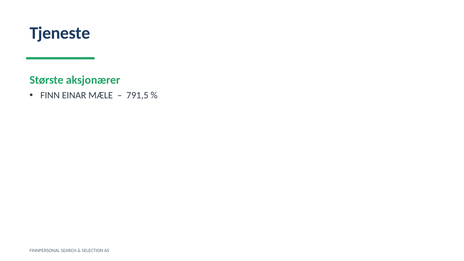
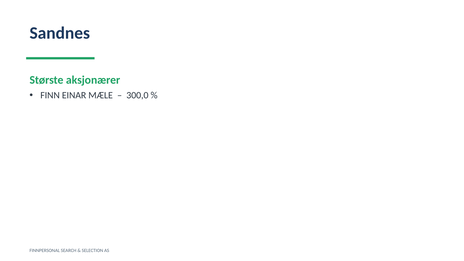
Tjeneste: Tjeneste -> Sandnes
791,5: 791,5 -> 300,0
